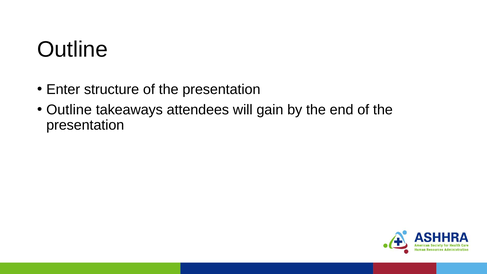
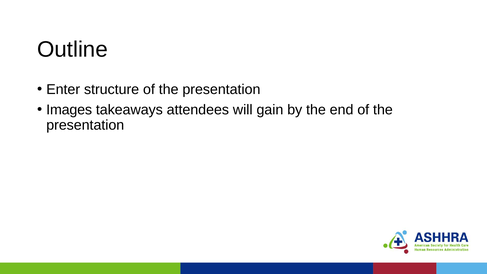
Outline at (69, 110): Outline -> Images
